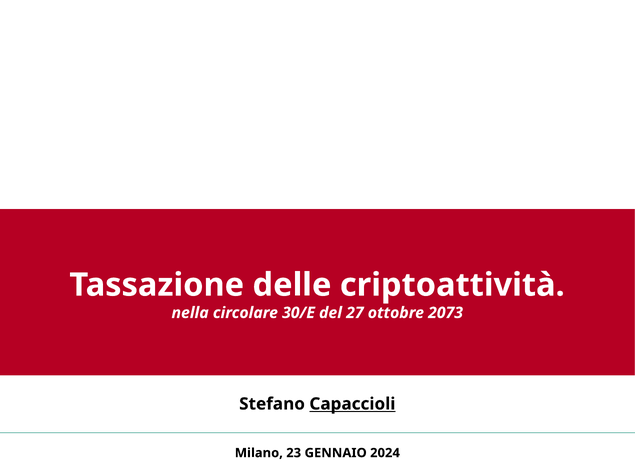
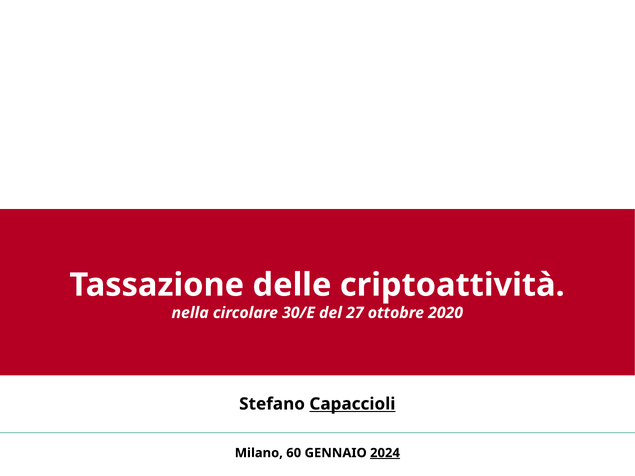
2073: 2073 -> 2020
23: 23 -> 60
2024 underline: none -> present
